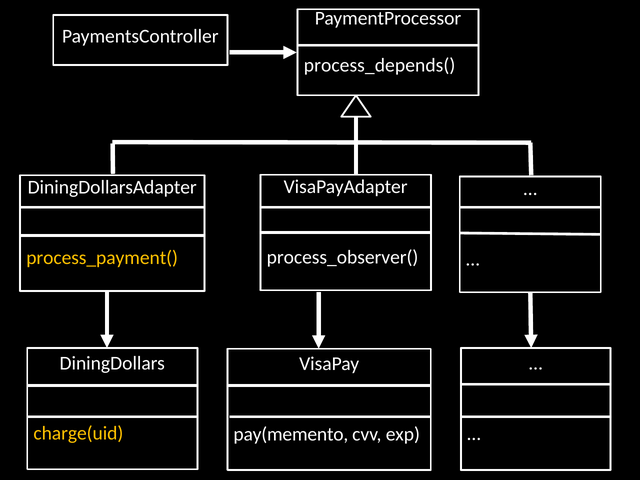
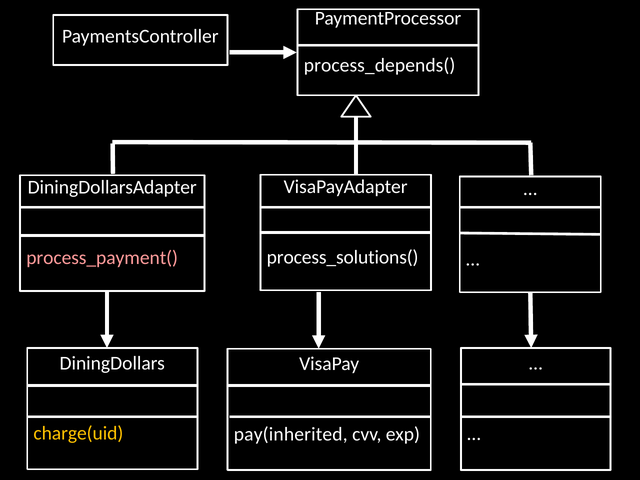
process_observer(: process_observer( -> process_solutions(
process_payment( colour: yellow -> pink
pay(memento: pay(memento -> pay(inherited
